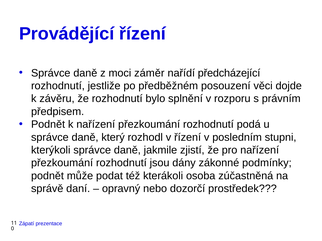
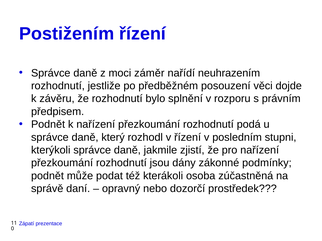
Provádějící: Provádějící -> Postižením
předcházející: předcházející -> neuhrazením
